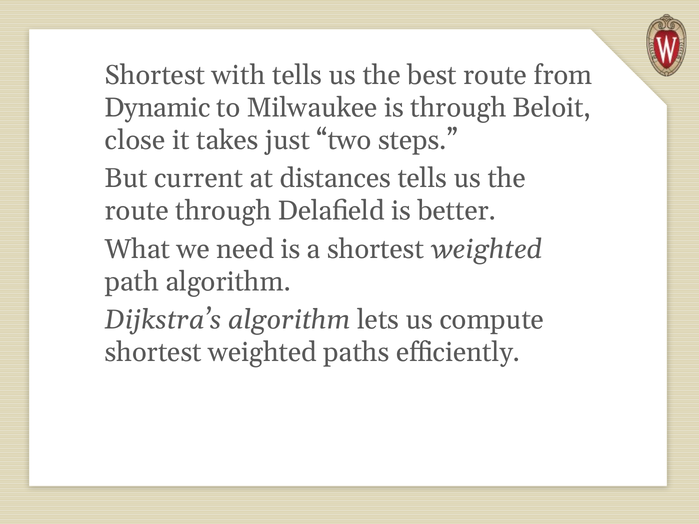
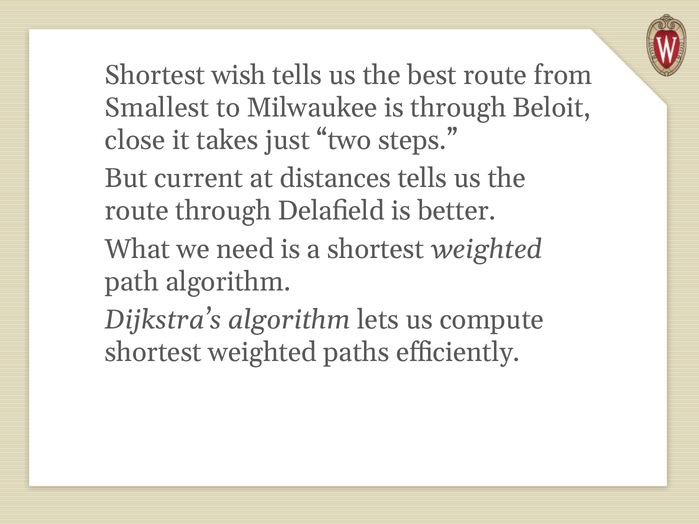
with: with -> wish
Dynamic: Dynamic -> Smallest
